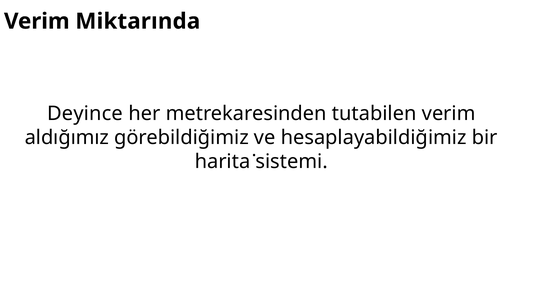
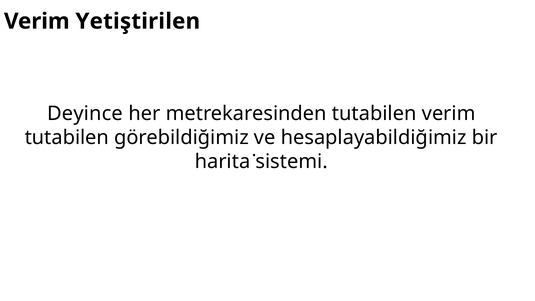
Miktarında: Miktarında -> Yetiştirilen
aldığımız at (67, 138): aldığımız -> tutabilen
